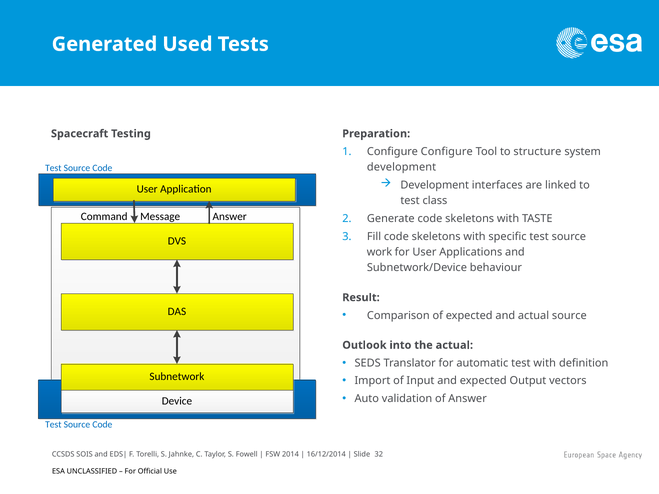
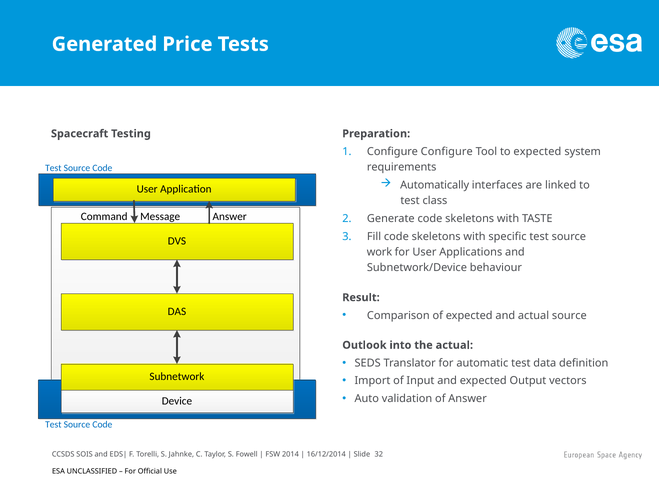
Used: Used -> Price
to structure: structure -> expected
development at (402, 167): development -> requirements
Development at (435, 185): Development -> Automatically
test with: with -> data
